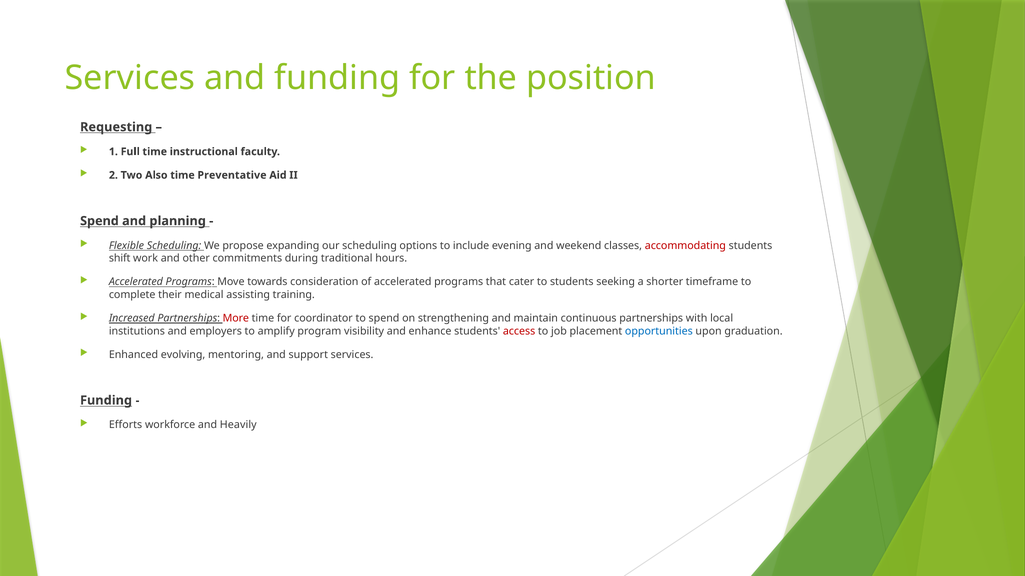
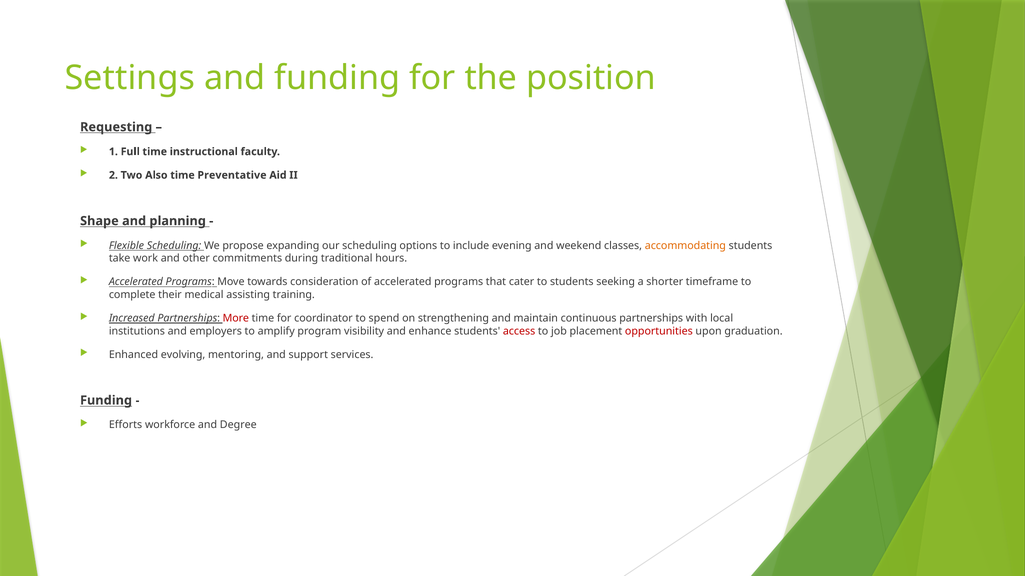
Services at (130, 78): Services -> Settings
Spend at (99, 221): Spend -> Shape
accommodating colour: red -> orange
shift: shift -> take
opportunities colour: blue -> red
Heavily: Heavily -> Degree
